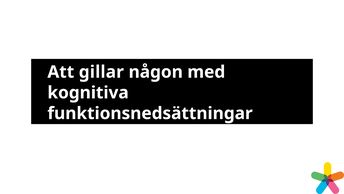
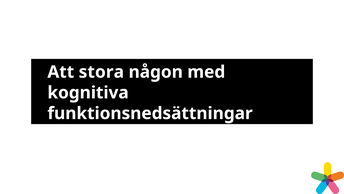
gillar: gillar -> stora
